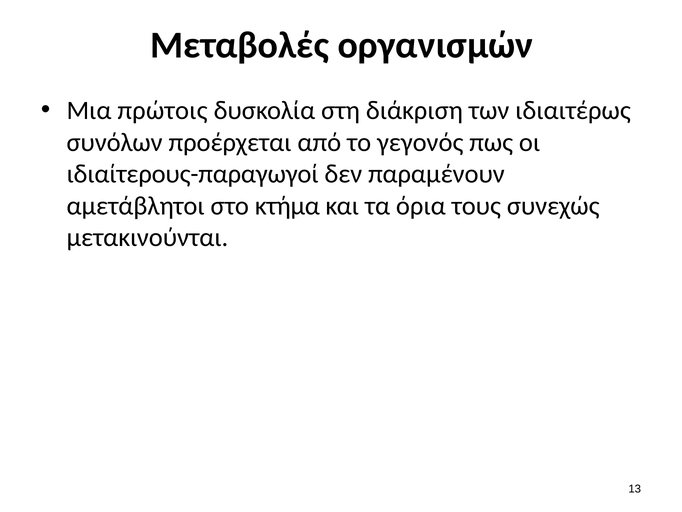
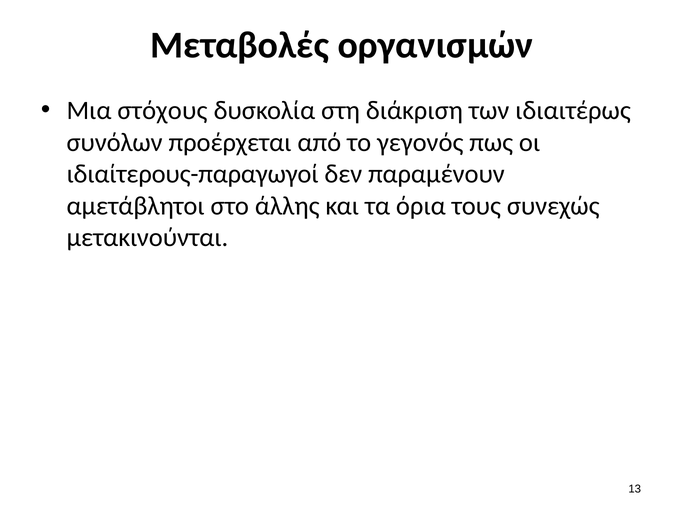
πρώτοις: πρώτοις -> στόχους
κτήμα: κτήμα -> άλλης
